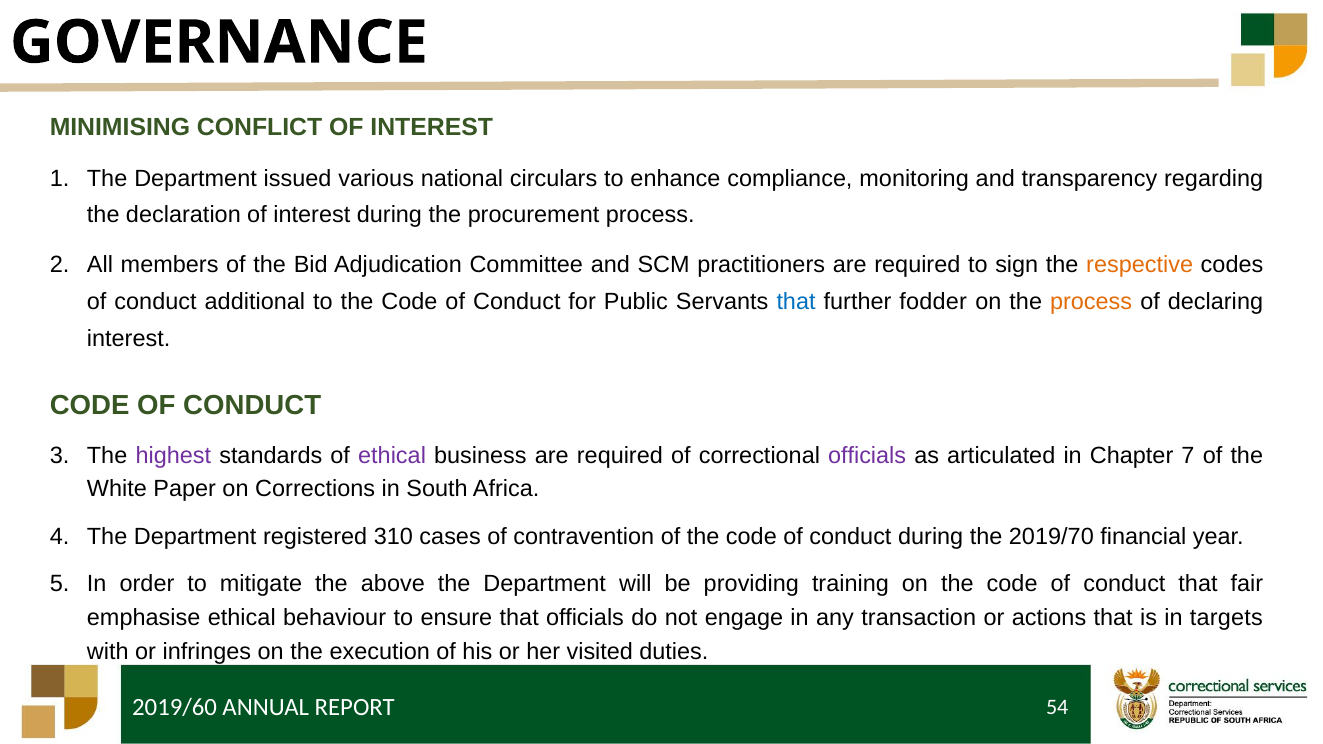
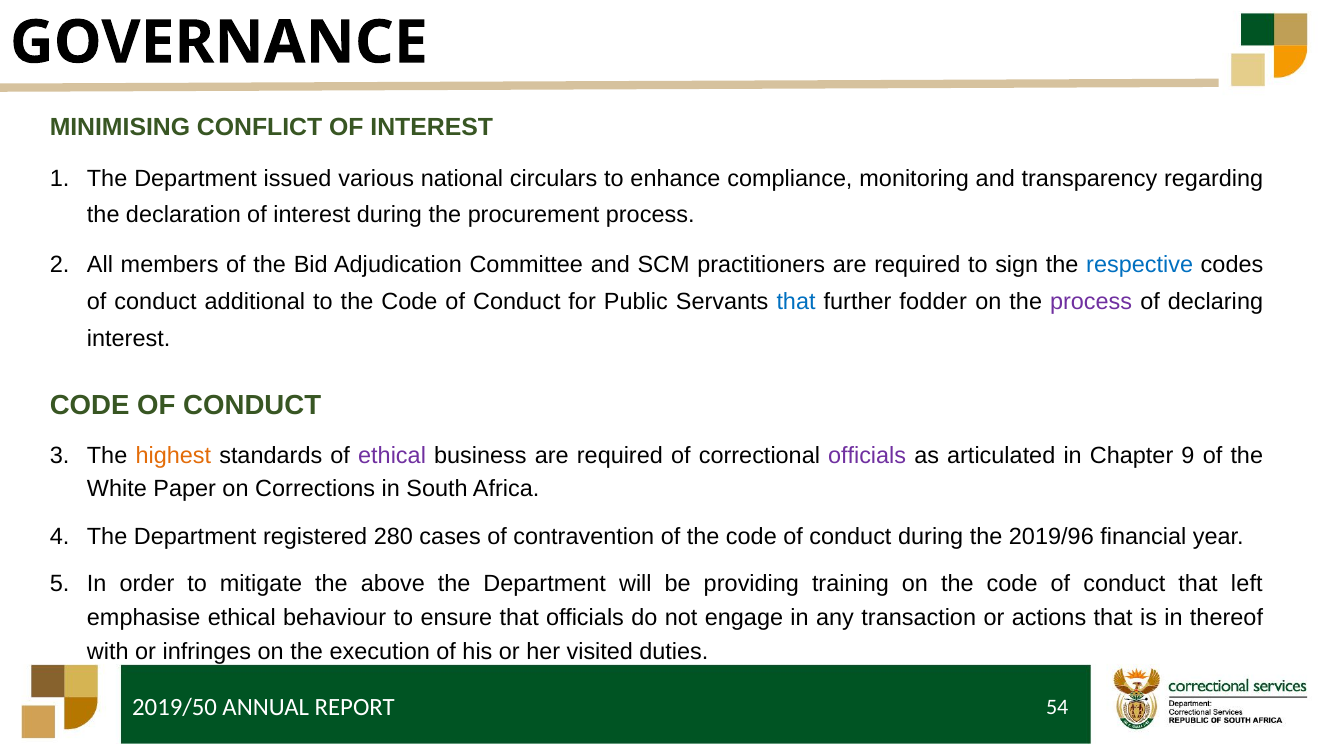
respective colour: orange -> blue
process at (1091, 302) colour: orange -> purple
highest colour: purple -> orange
7: 7 -> 9
310: 310 -> 280
2019/70: 2019/70 -> 2019/96
fair: fair -> left
targets: targets -> thereof
2019/60: 2019/60 -> 2019/50
